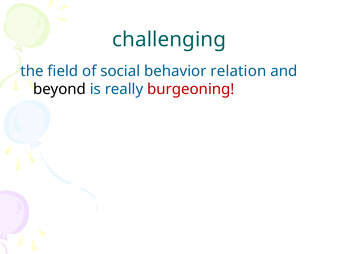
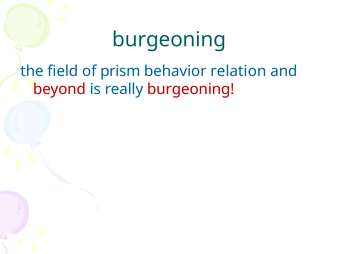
challenging at (169, 40): challenging -> burgeoning
social: social -> prism
beyond colour: black -> red
